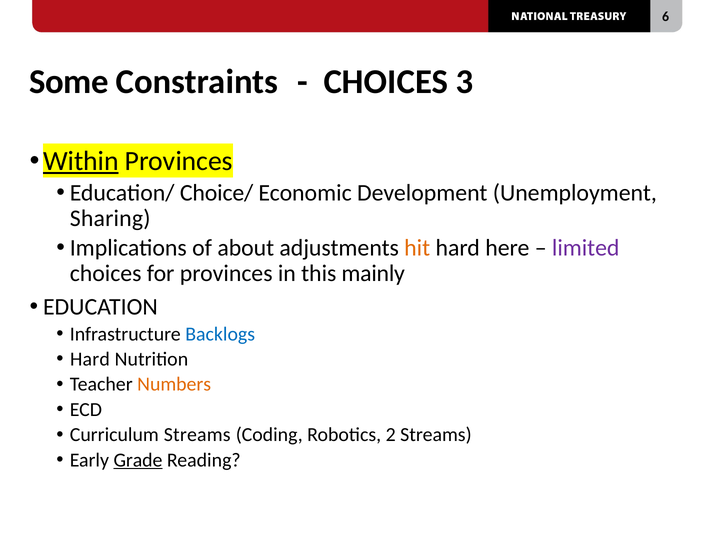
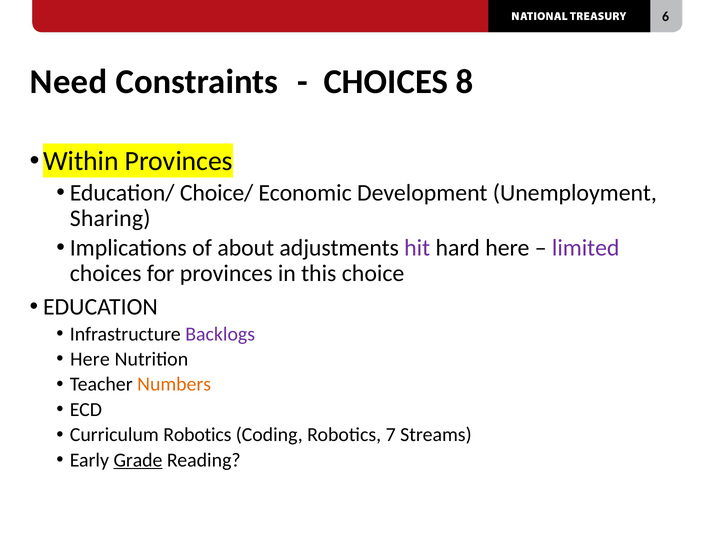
Some: Some -> Need
3: 3 -> 8
Within underline: present -> none
hit colour: orange -> purple
mainly: mainly -> choice
Backlogs colour: blue -> purple
Hard at (90, 359): Hard -> Here
Curriculum Streams: Streams -> Robotics
2: 2 -> 7
